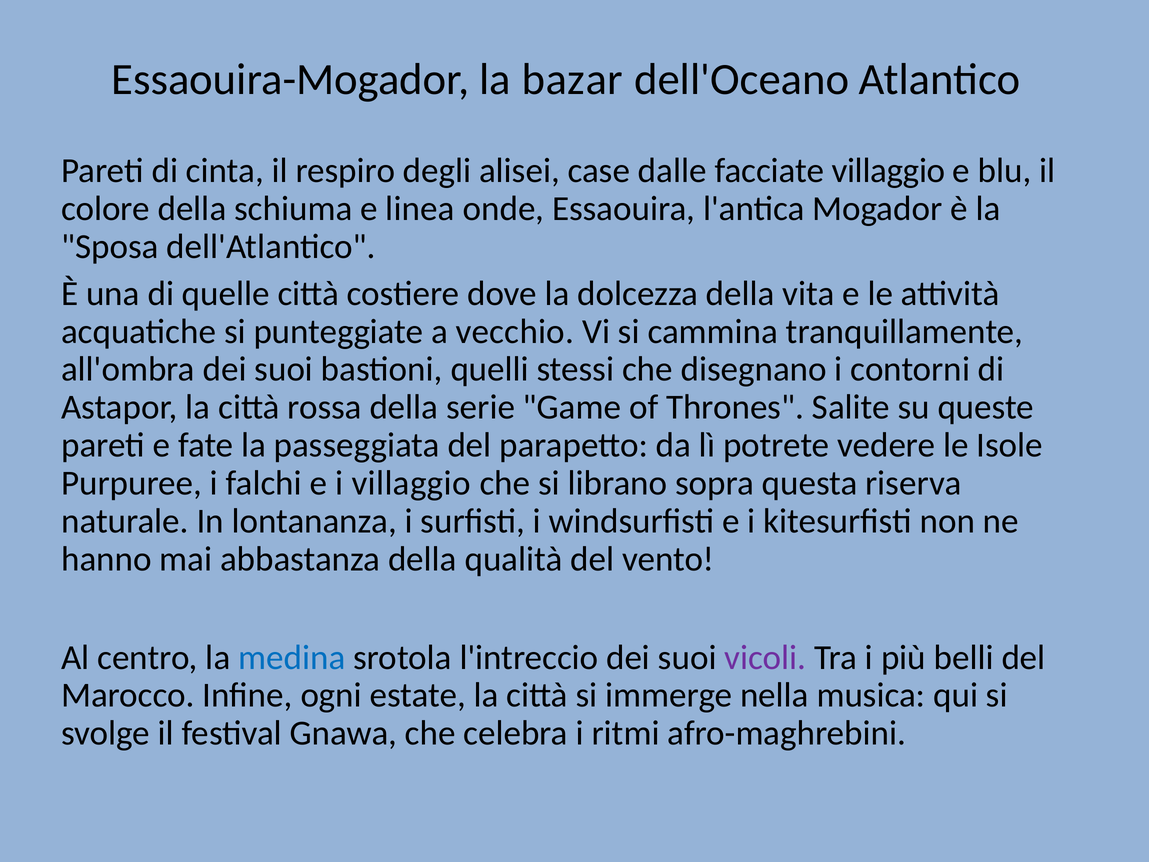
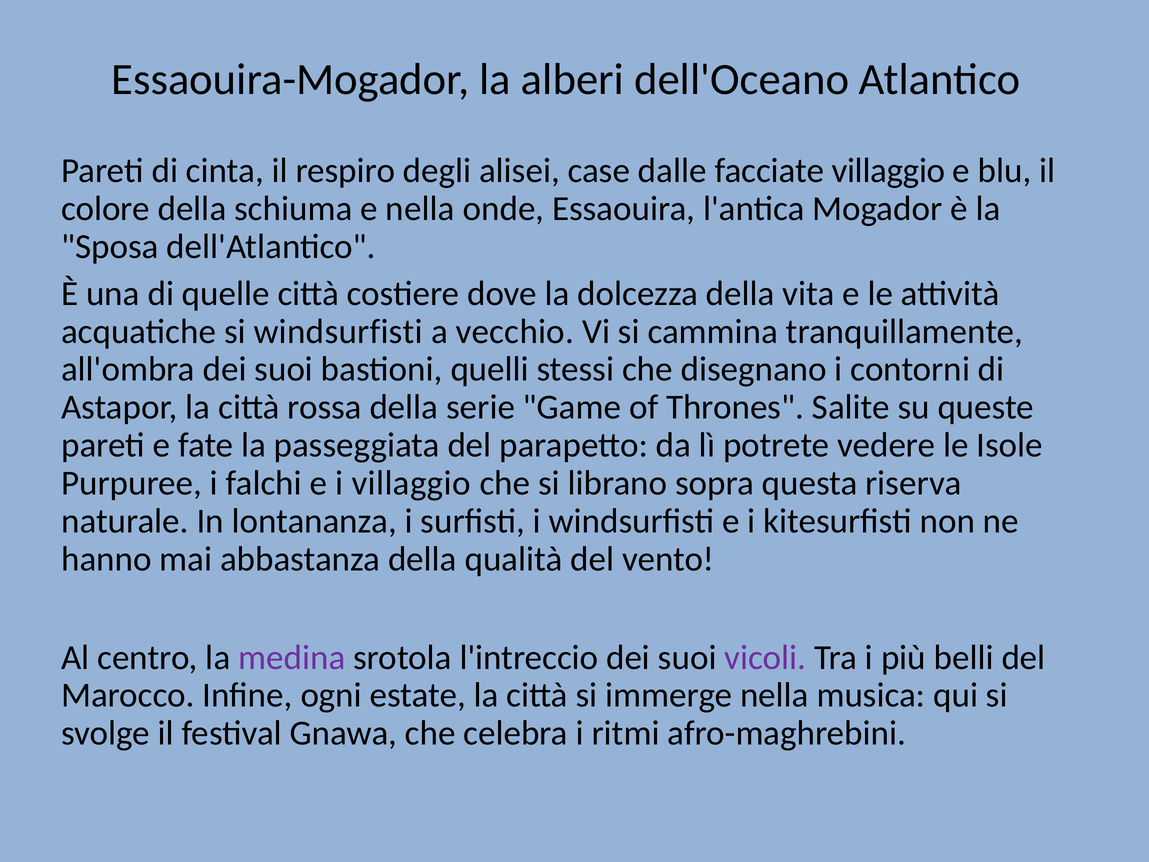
bazar: bazar -> alberi
e linea: linea -> nella
si punteggiate: punteggiate -> windsurfisti
medina colour: blue -> purple
